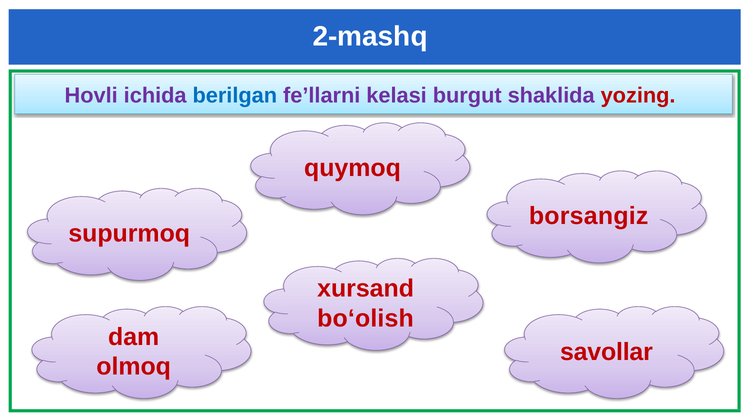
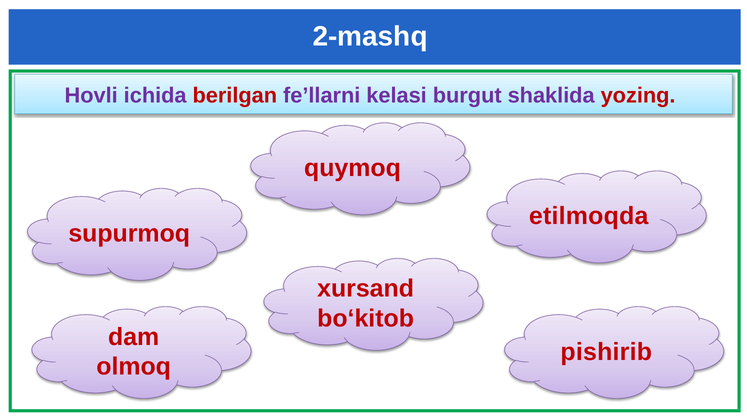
berilgan colour: blue -> red
borsangiz: borsangiz -> etilmoqda
bo‘olish: bo‘olish -> bo‘kitob
savollar: savollar -> pishirib
